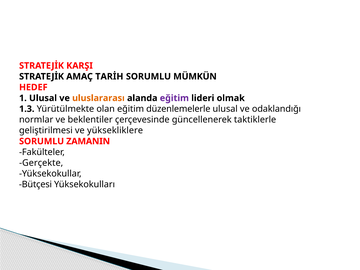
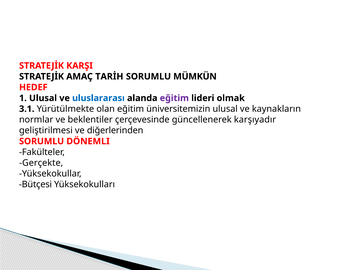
uluslararası colour: orange -> blue
1.3: 1.3 -> 3.1
düzenlemelerle: düzenlemelerle -> üniversitemizin
odaklandığı: odaklandığı -> kaynakların
taktiklerle: taktiklerle -> karşıyadır
yüksekliklere: yüksekliklere -> diğerlerinden
ZAMANIN: ZAMANIN -> DÖNEMLI
